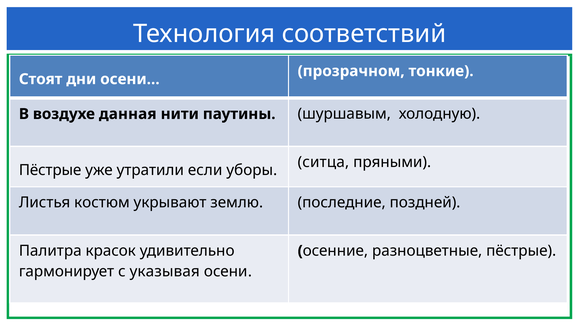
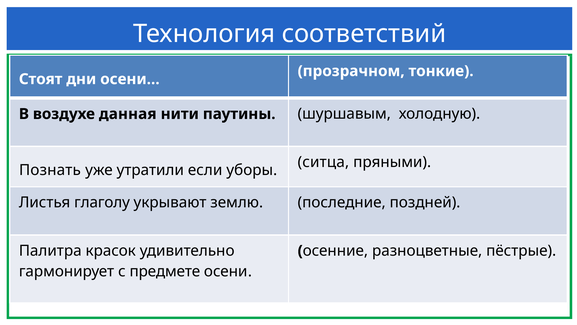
Пёстрые at (50, 170): Пёстрые -> Познать
костюм: костюм -> глаголу
указывая: указывая -> предмете
